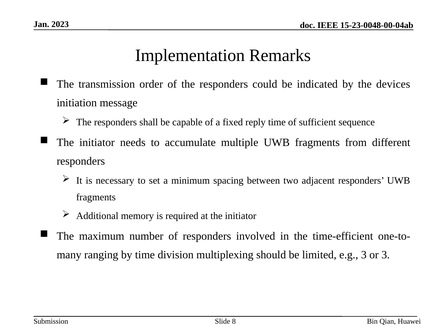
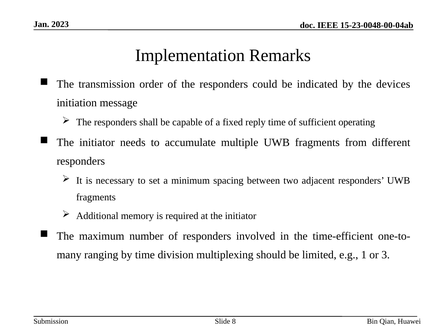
sequence: sequence -> operating
e.g 3: 3 -> 1
